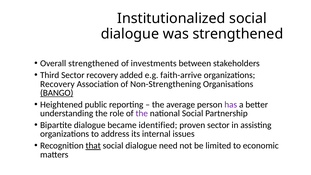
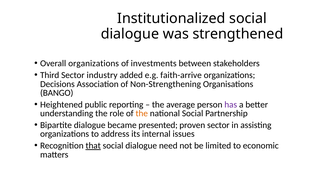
Overall strengthened: strengthened -> organizations
Sector recovery: recovery -> industry
Recovery at (57, 84): Recovery -> Decisions
BANGO underline: present -> none
the at (142, 113) colour: purple -> orange
identified: identified -> presented
